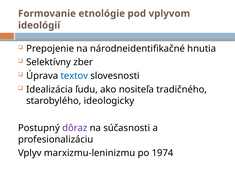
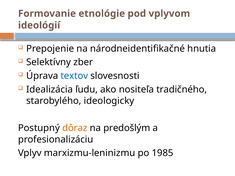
dôraz colour: purple -> orange
súčasnosti: súčasnosti -> predošlým
1974: 1974 -> 1985
